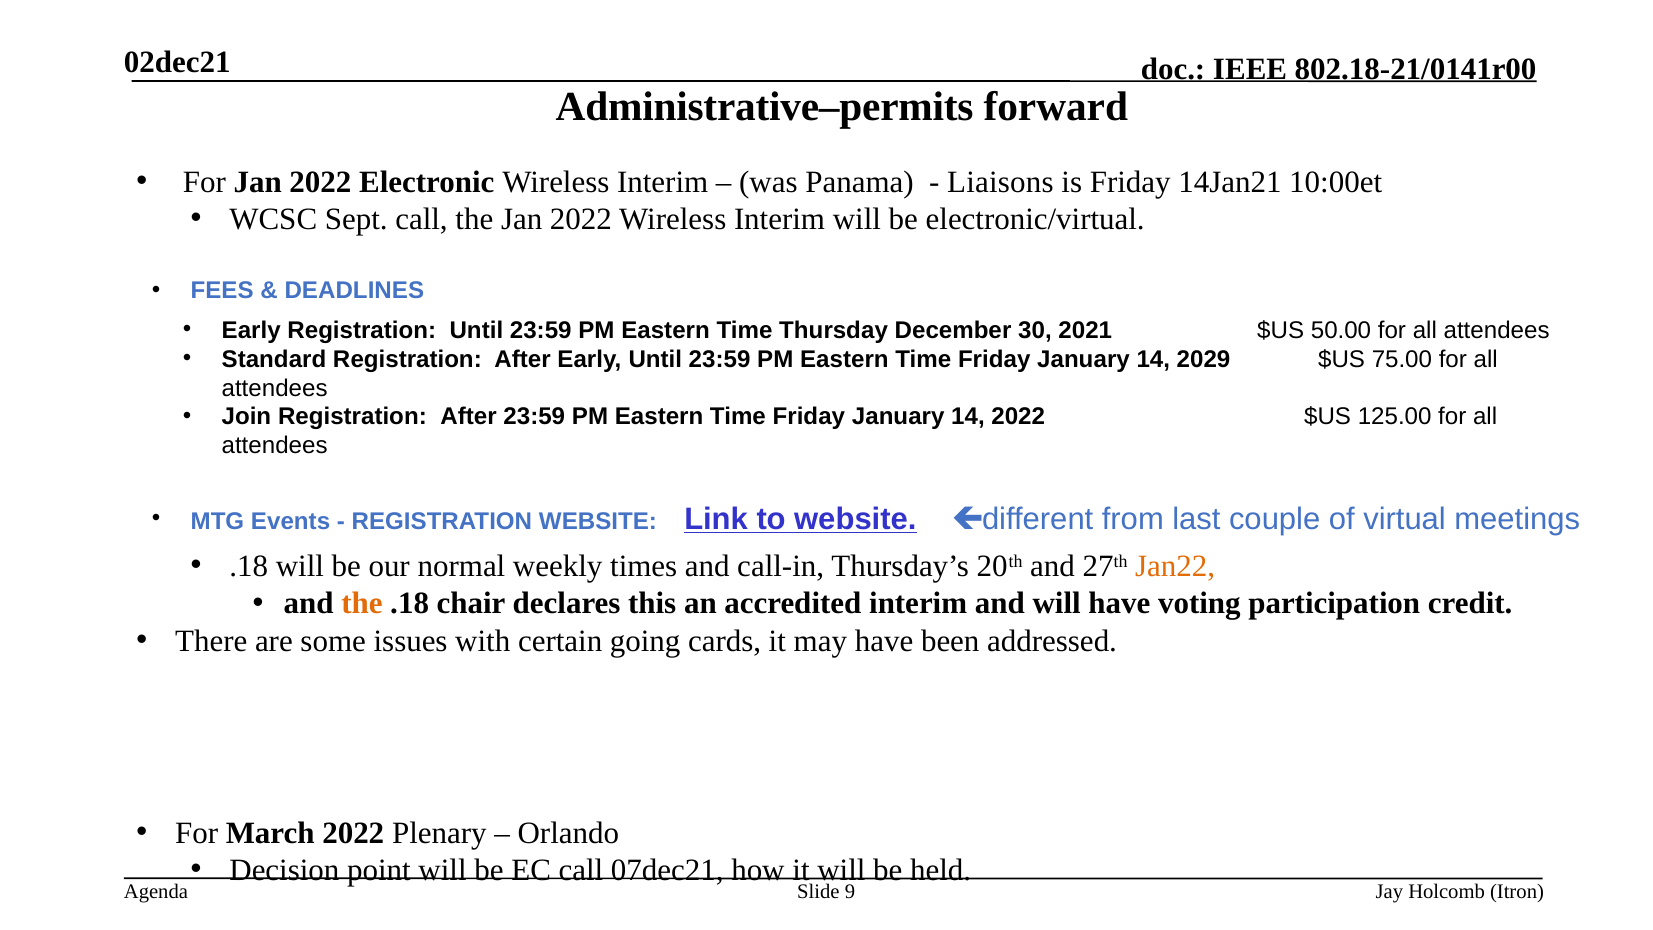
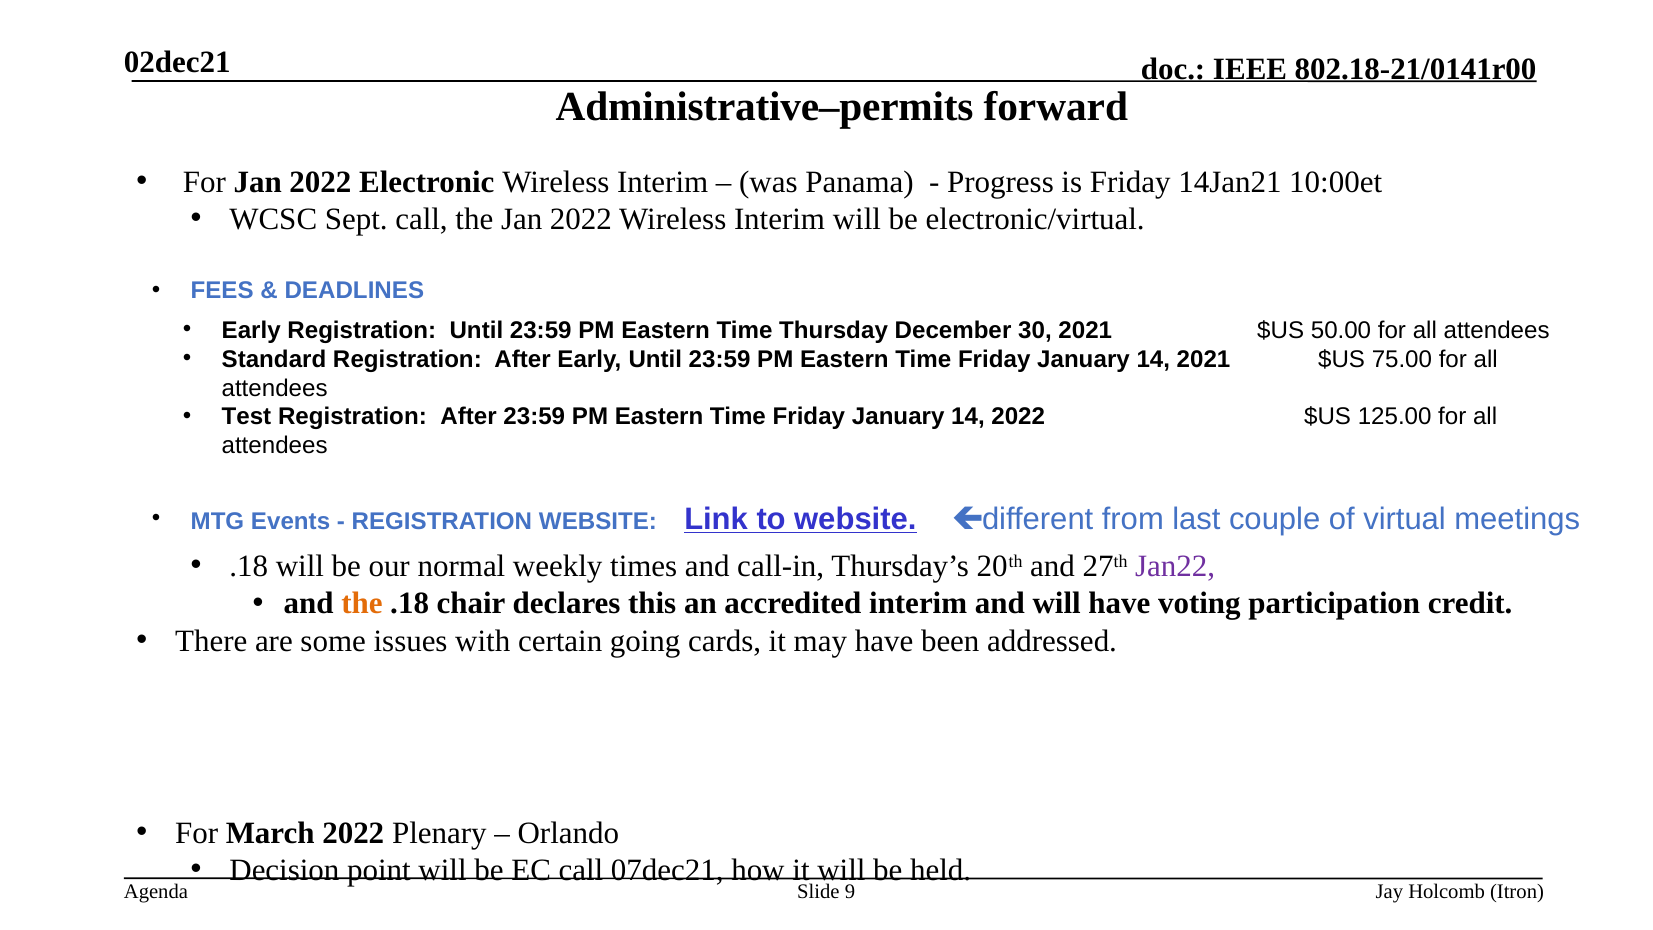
Liaisons: Liaisons -> Progress
14 2029: 2029 -> 2021
Join: Join -> Test
Jan22 colour: orange -> purple
